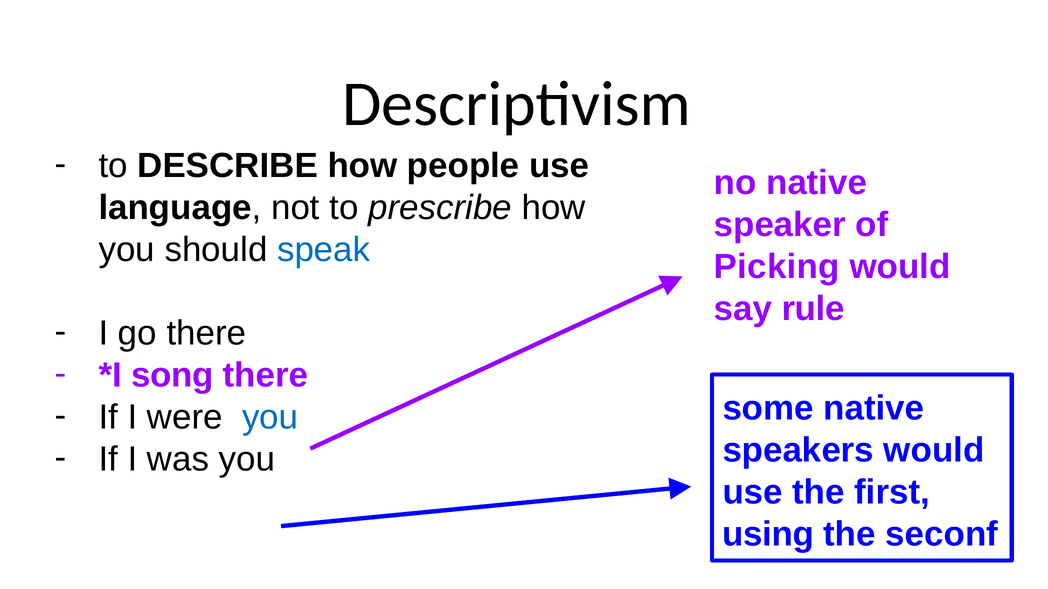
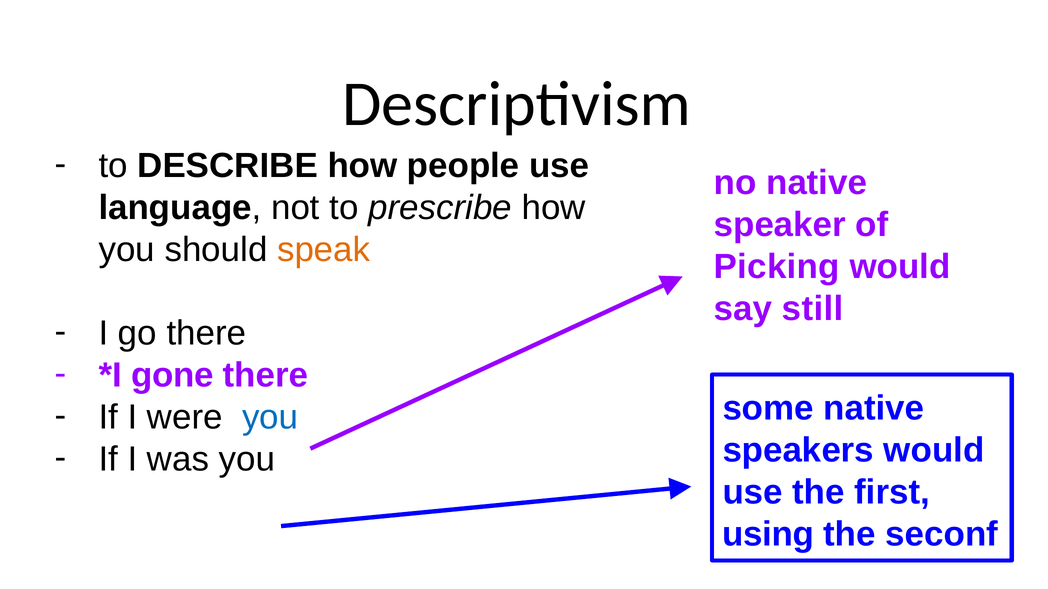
speak colour: blue -> orange
rule: rule -> still
song: song -> gone
